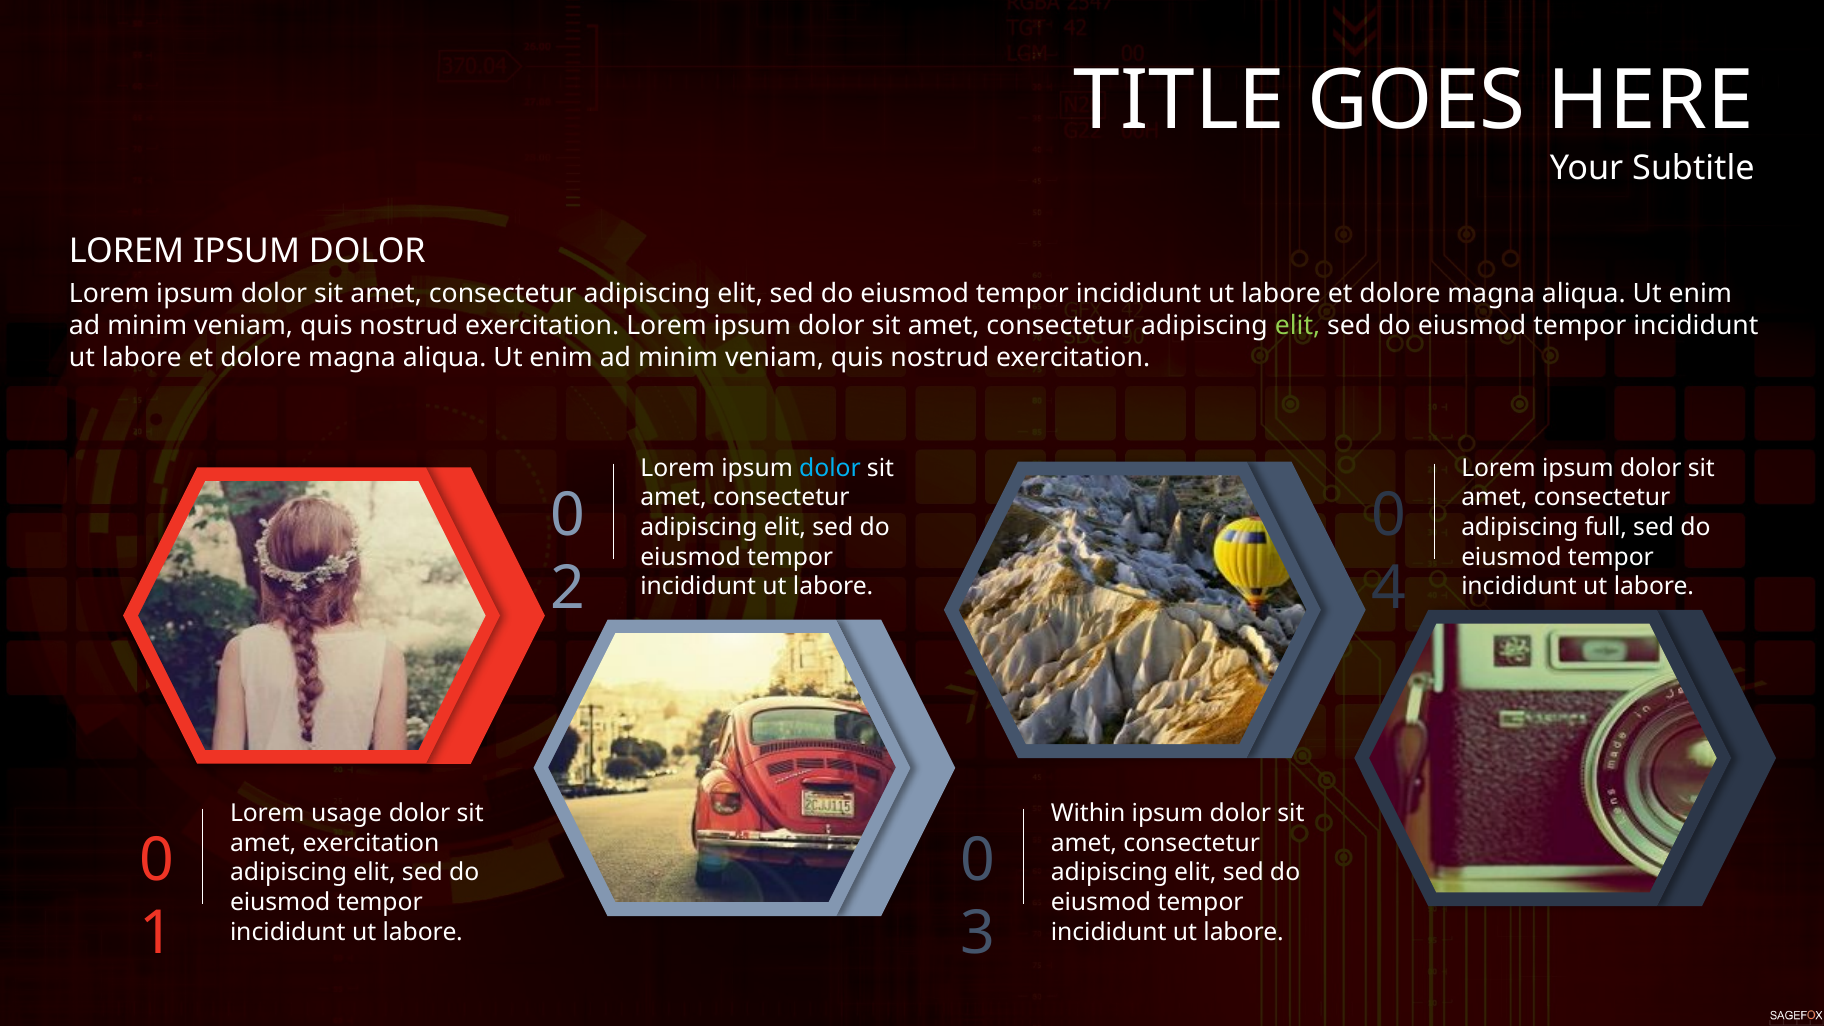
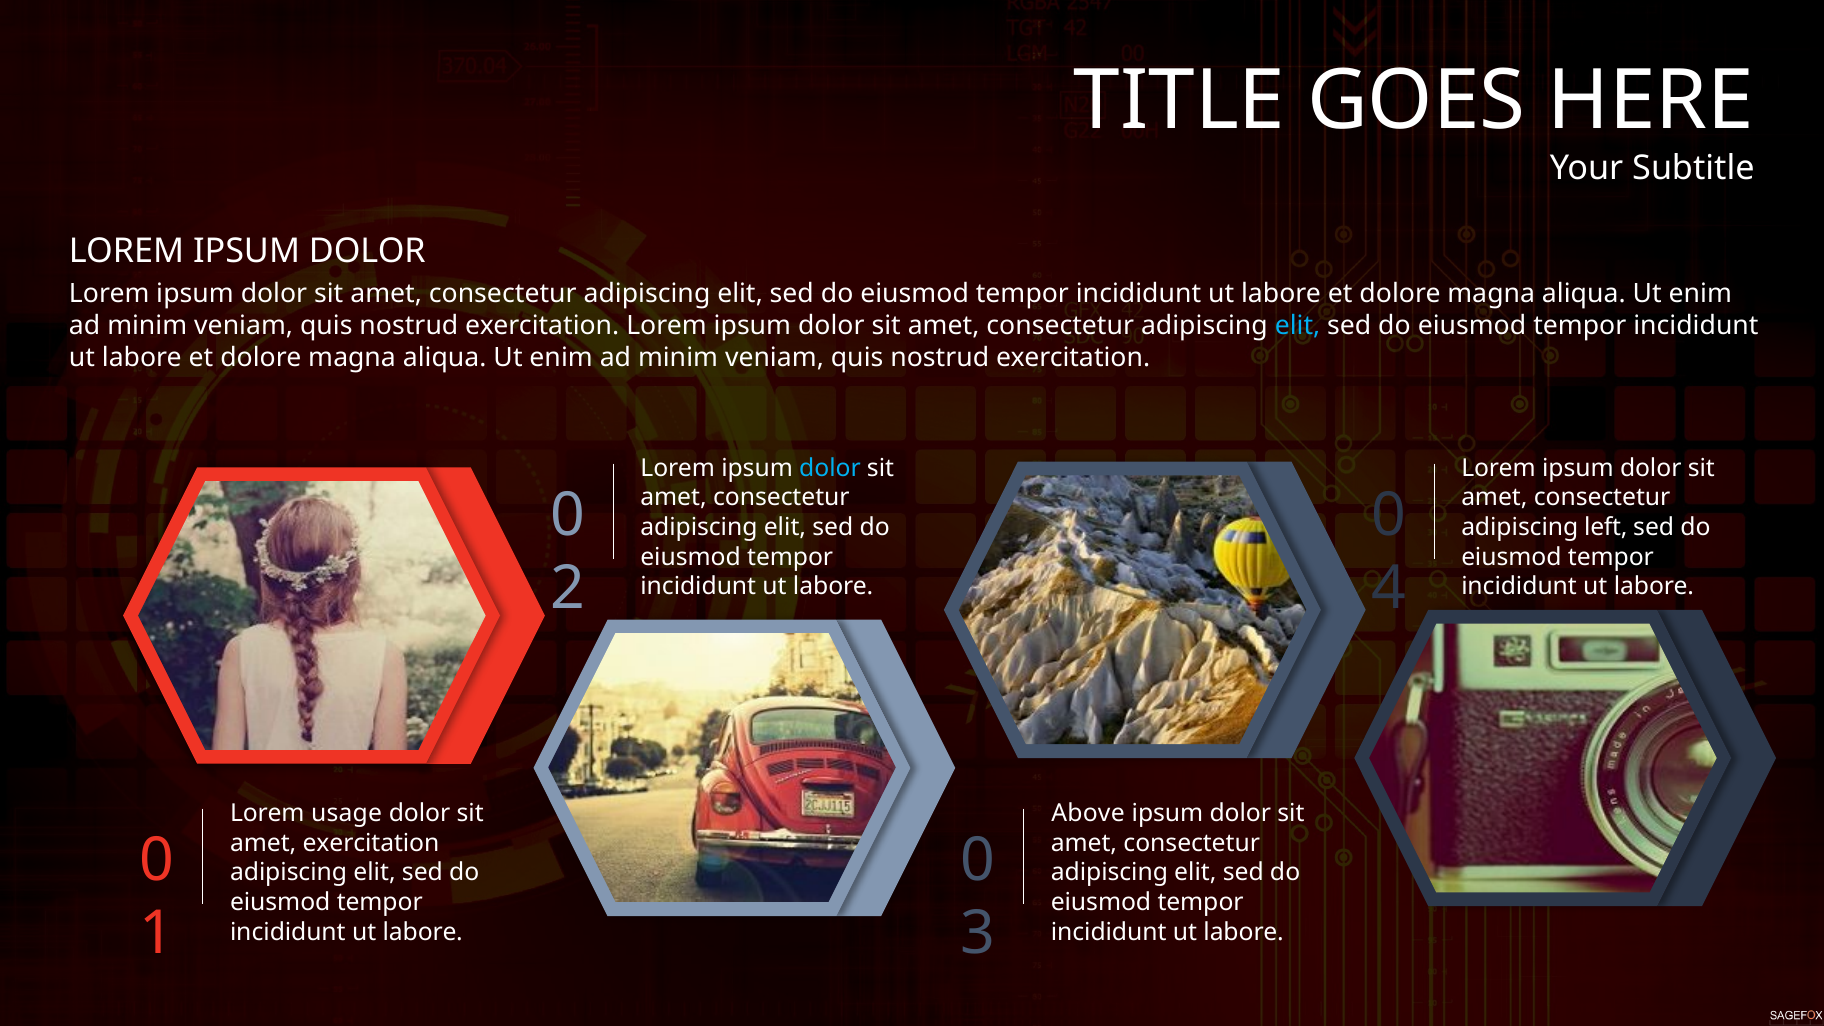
elit at (1298, 326) colour: light green -> light blue
full: full -> left
Within: Within -> Above
